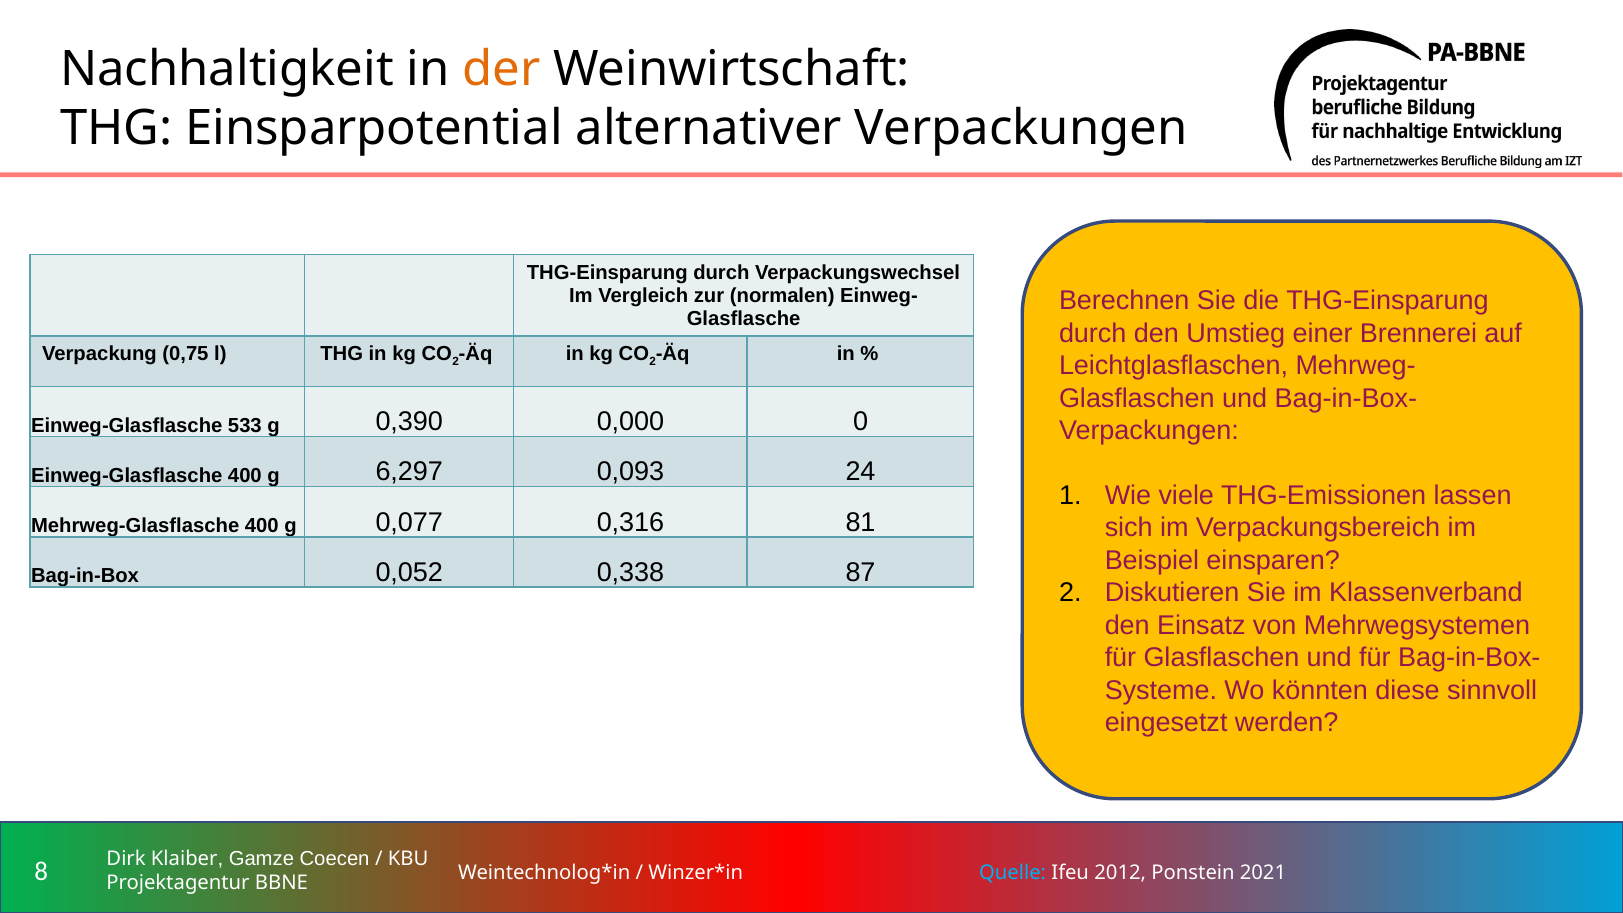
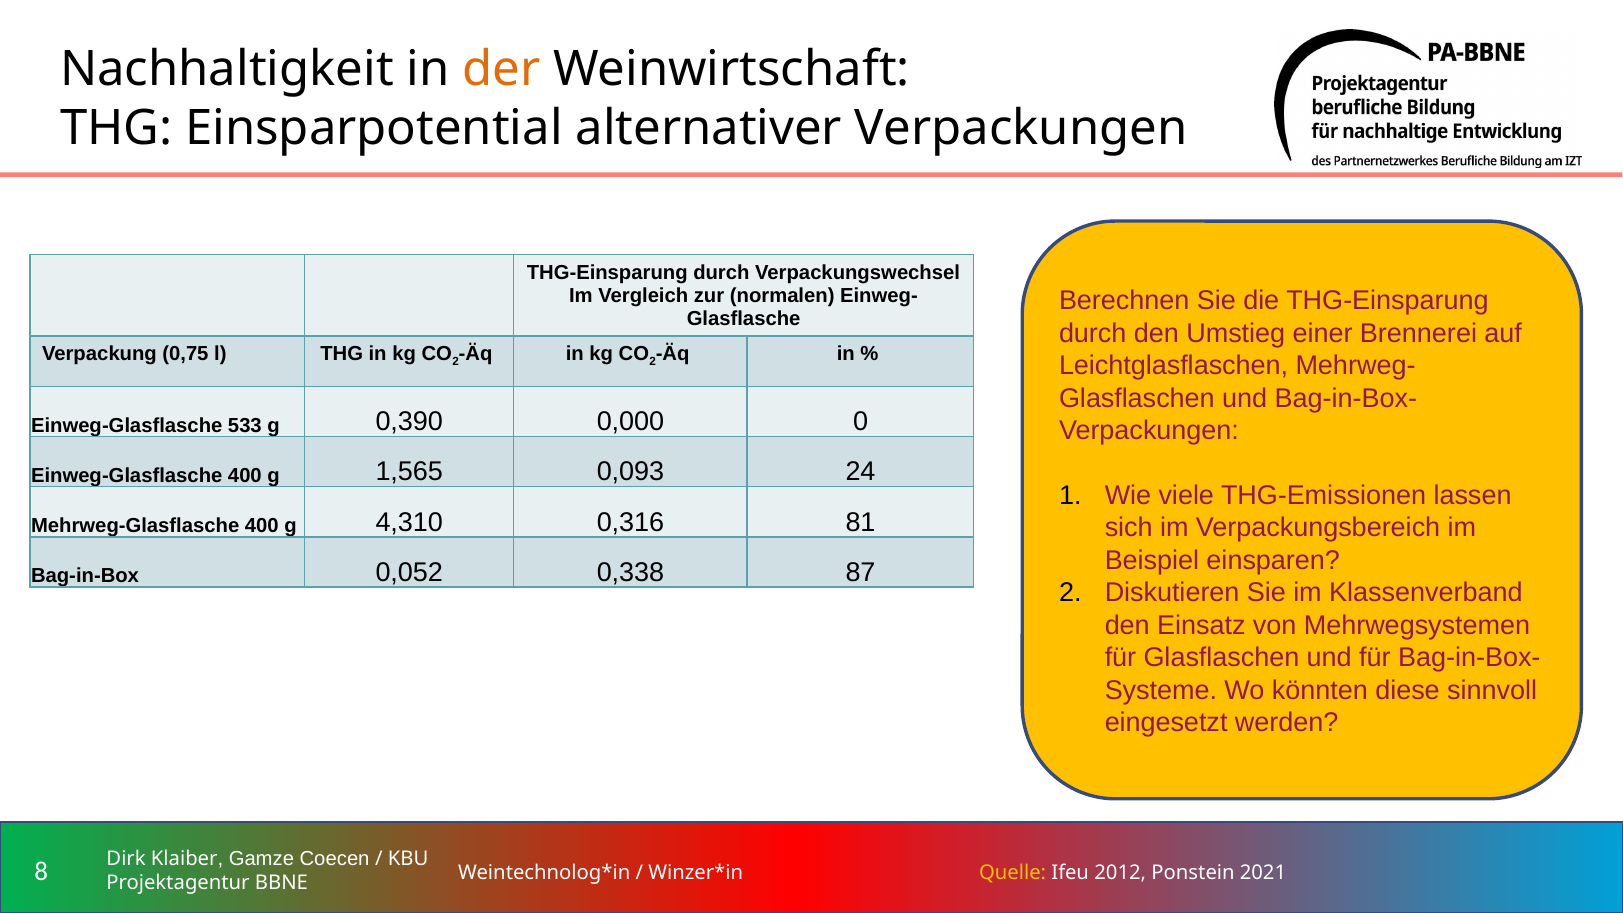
6,297: 6,297 -> 1,565
0,077: 0,077 -> 4,310
Quelle colour: light blue -> yellow
